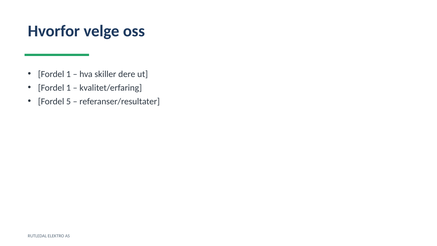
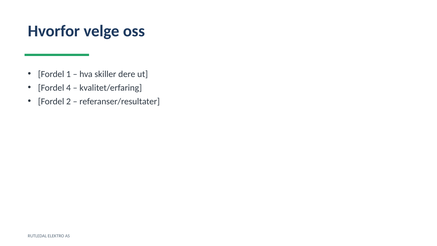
1 at (69, 88): 1 -> 4
5: 5 -> 2
